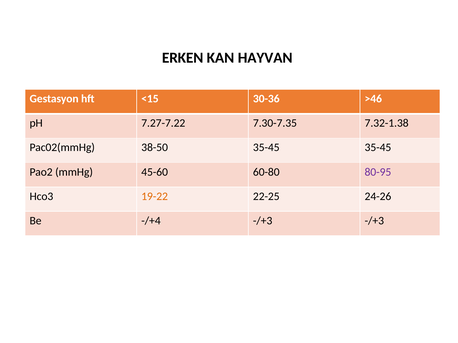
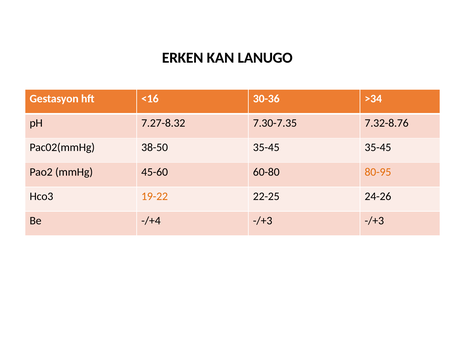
HAYVAN: HAYVAN -> LANUGO
<15: <15 -> <16
>46: >46 -> >34
7.27-7.22: 7.27-7.22 -> 7.27-8.32
7.32-1.38: 7.32-1.38 -> 7.32-8.76
80-95 colour: purple -> orange
